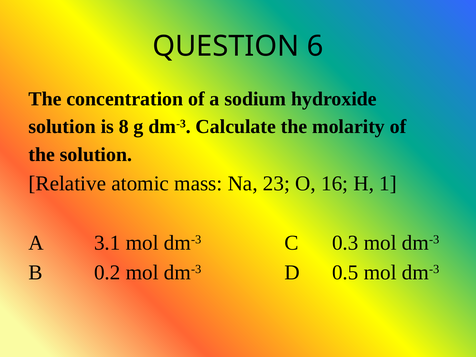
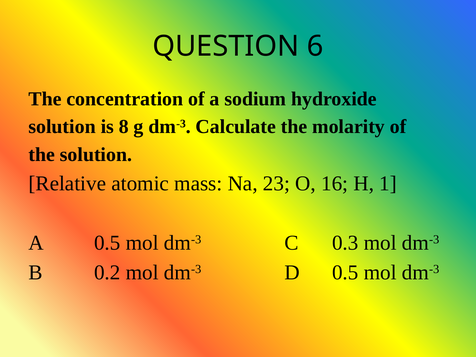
A 3.1: 3.1 -> 0.5
